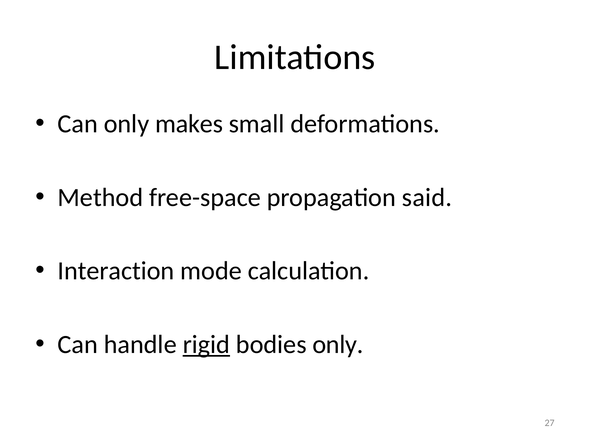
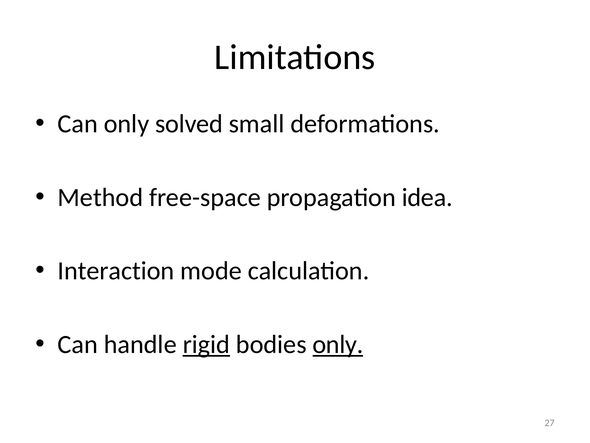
makes: makes -> solved
said: said -> idea
only at (338, 344) underline: none -> present
